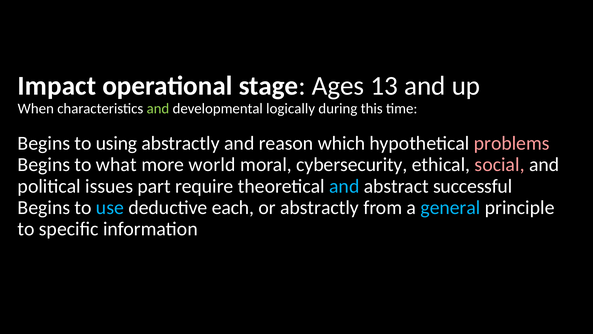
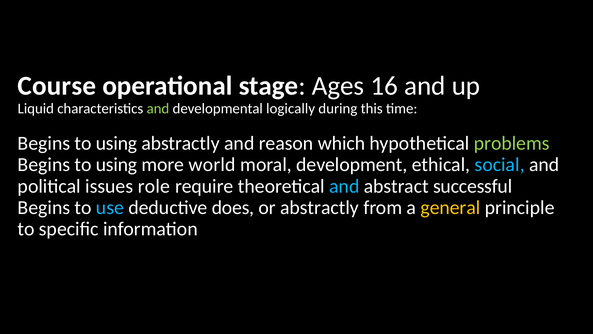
Impact: Impact -> Course
13: 13 -> 16
When: When -> Liquid
problems colour: pink -> light green
what at (116, 165): what -> using
cybersecurity: cybersecurity -> development
social colour: pink -> light blue
part: part -> role
each: each -> does
general colour: light blue -> yellow
